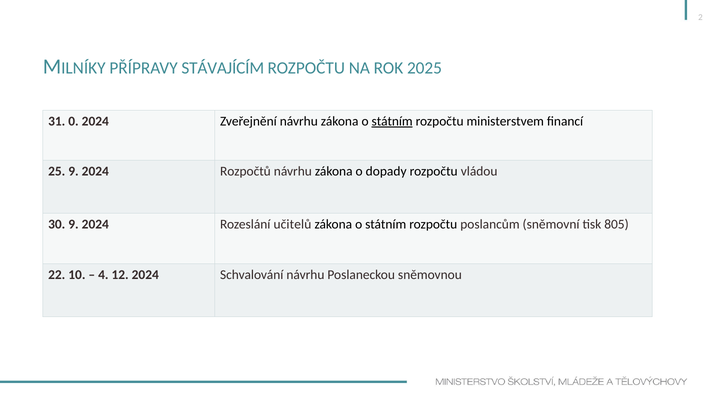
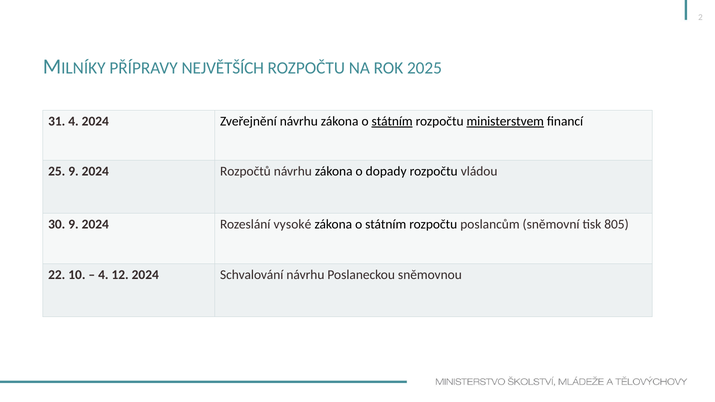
STÁVAJÍCÍM: STÁVAJÍCÍM -> NEJVĚTŠÍCH
31 0: 0 -> 4
ministerstvem underline: none -> present
učitelů: učitelů -> vysoké
